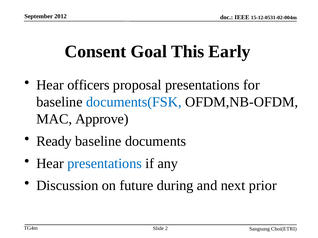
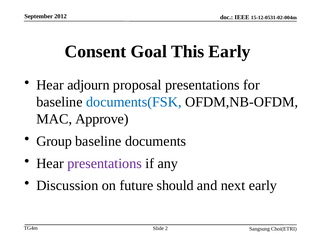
officers: officers -> adjourn
Ready: Ready -> Group
presentations at (105, 164) colour: blue -> purple
during: during -> should
next prior: prior -> early
